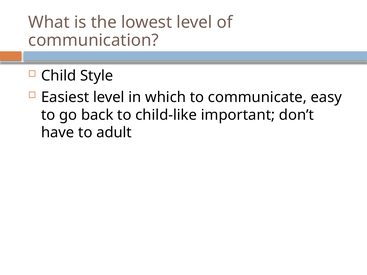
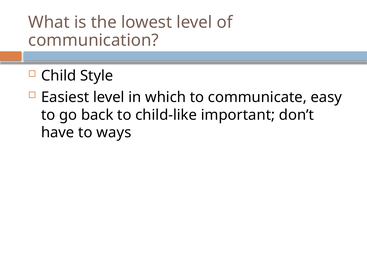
adult: adult -> ways
